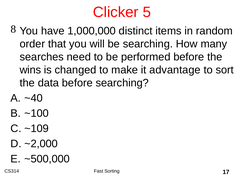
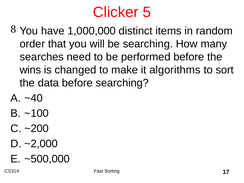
advantage: advantage -> algorithms
~109: ~109 -> ~200
